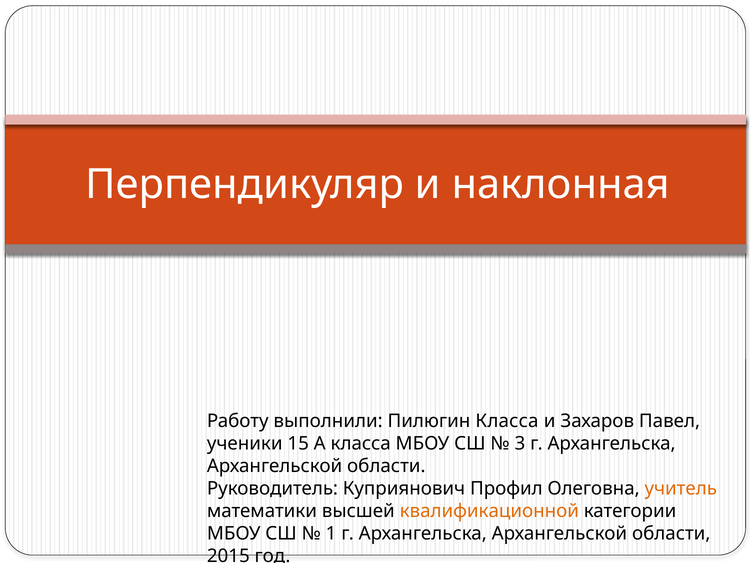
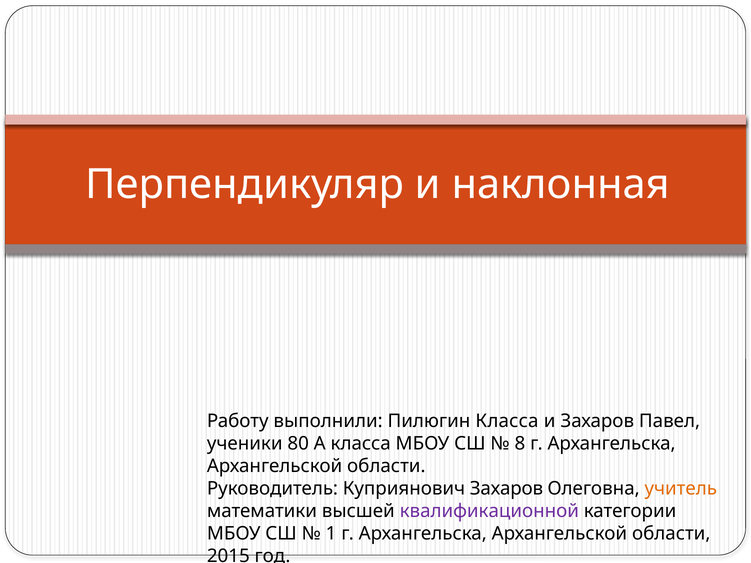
15: 15 -> 80
3: 3 -> 8
Куприянович Профил: Профил -> Захаров
квалификационной colour: orange -> purple
